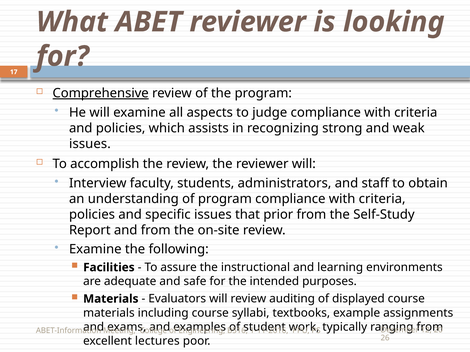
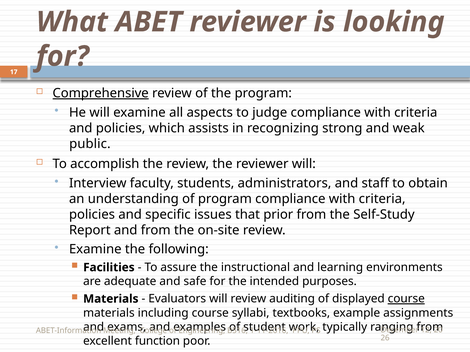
issues at (90, 144): issues -> public
course at (406, 299) underline: none -> present
lectures: lectures -> function
